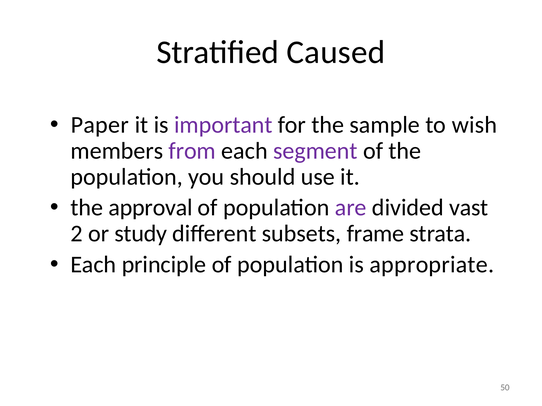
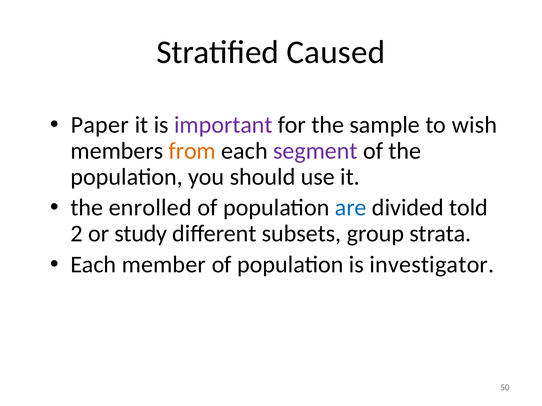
from colour: purple -> orange
approval: approval -> enrolled
are colour: purple -> blue
vast: vast -> told
frame: frame -> group
principle: principle -> member
appropriate: appropriate -> investigator
